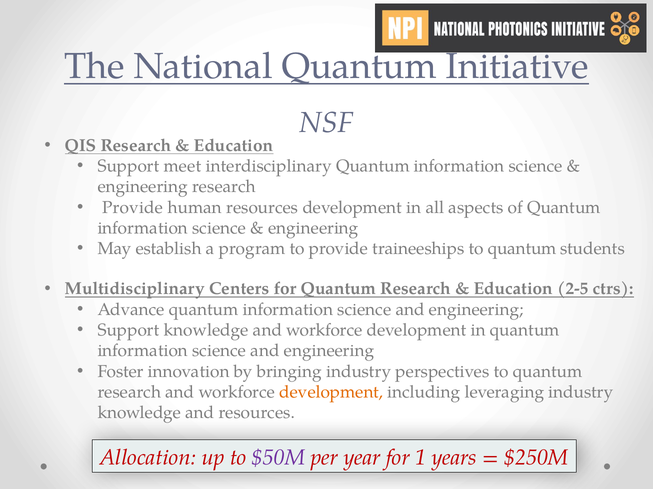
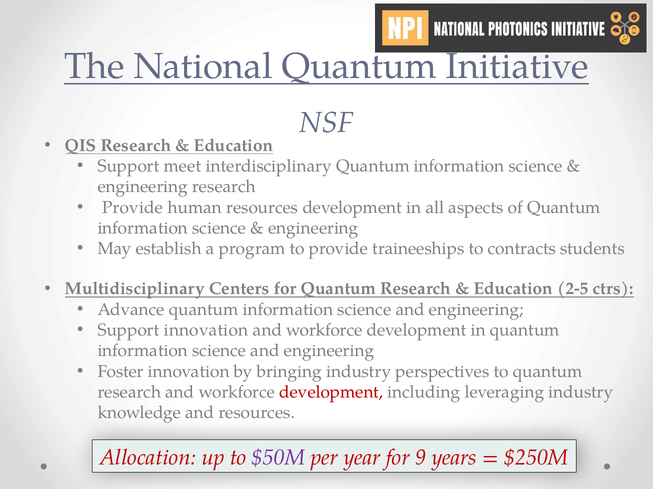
traineeships to quantum: quantum -> contracts
Support knowledge: knowledge -> innovation
development at (331, 393) colour: orange -> red
1: 1 -> 9
